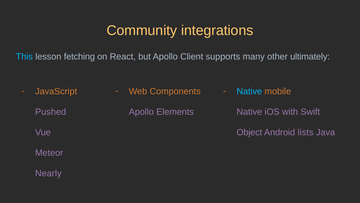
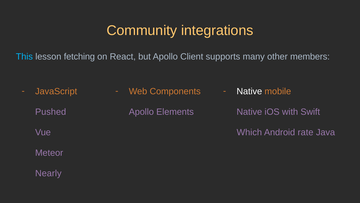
ultimately: ultimately -> members
Native at (249, 91) colour: light blue -> white
Object: Object -> Which
lists: lists -> rate
